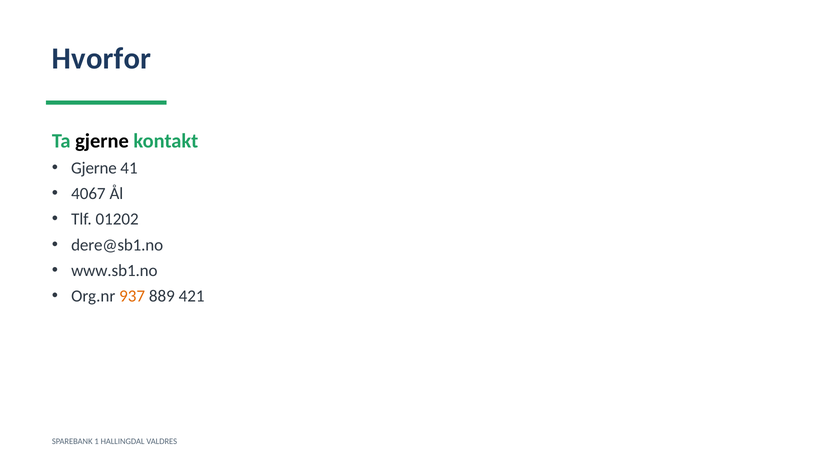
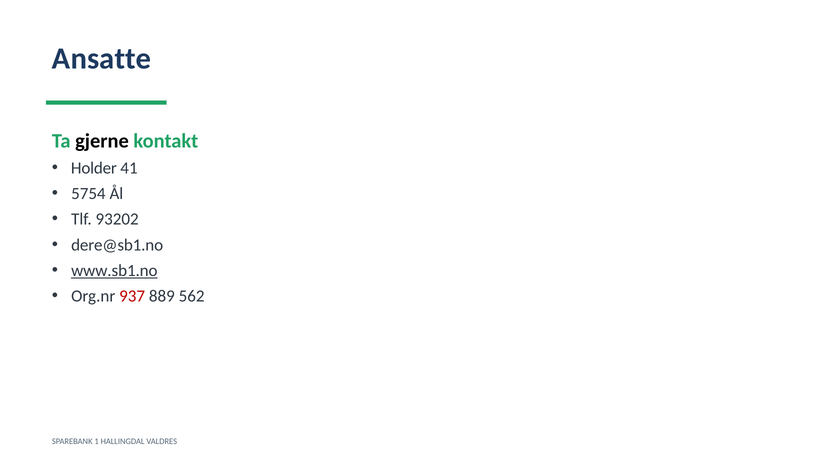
Hvorfor: Hvorfor -> Ansatte
Gjerne at (94, 168): Gjerne -> Holder
4067: 4067 -> 5754
01202: 01202 -> 93202
www.sb1.no underline: none -> present
937 colour: orange -> red
421: 421 -> 562
